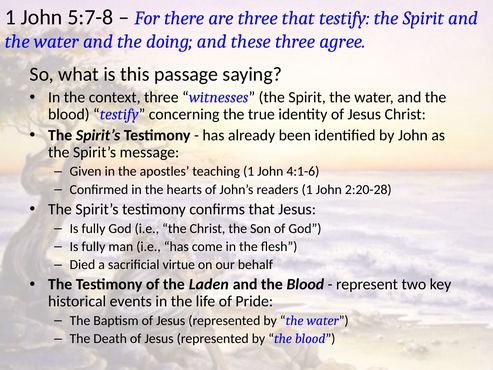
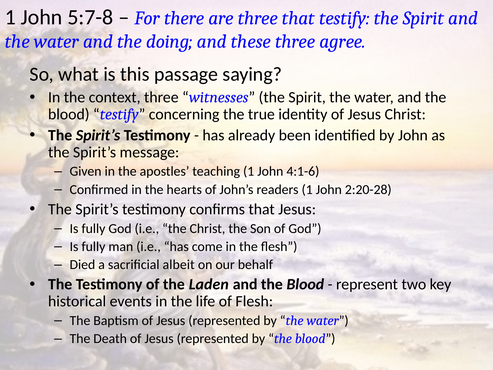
virtue: virtue -> albeit
of Pride: Pride -> Flesh
